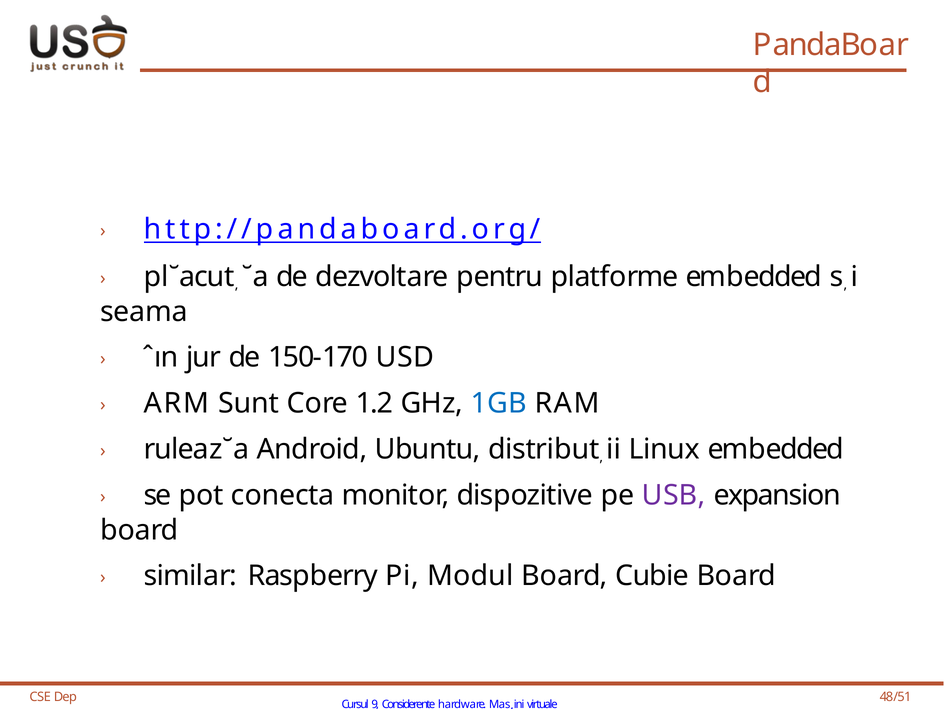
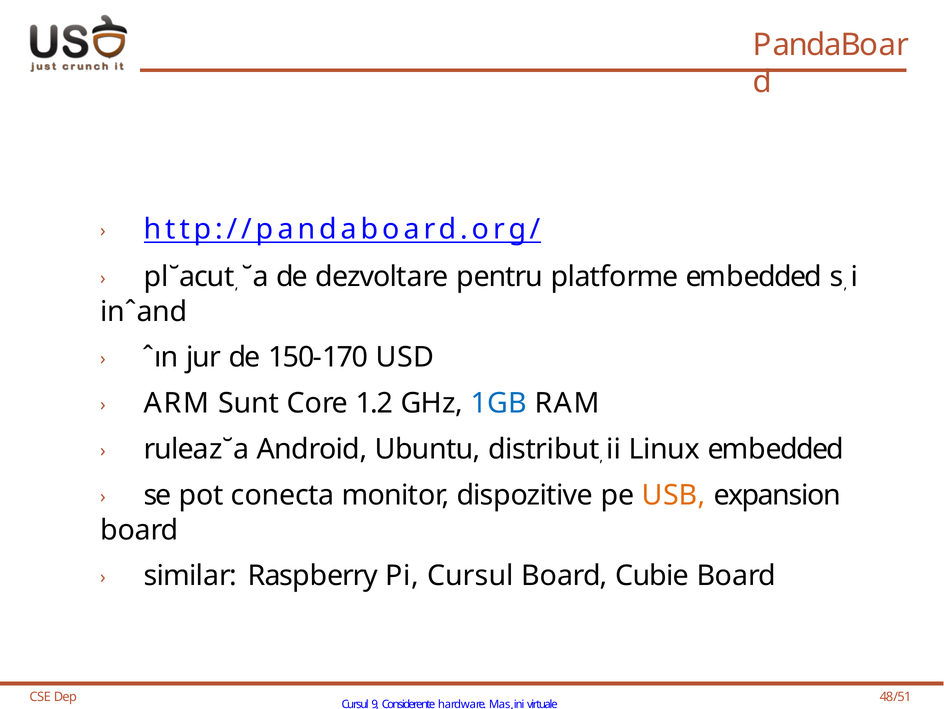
seama: seama -> inˆand
USB colour: purple -> orange
Pi Modul: Modul -> Cursul
